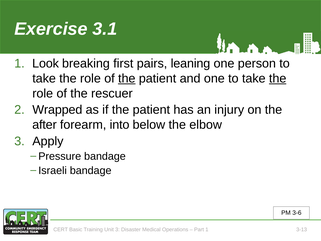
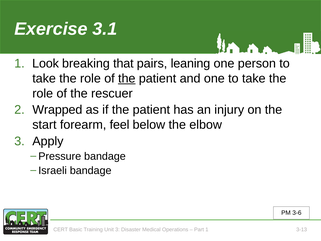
first: first -> that
the at (278, 78) underline: present -> none
after: after -> start
into: into -> feel
